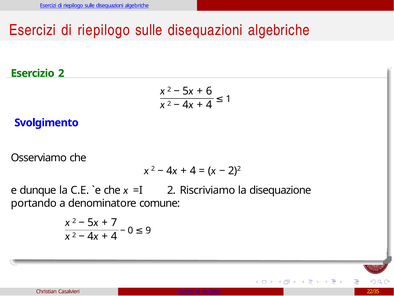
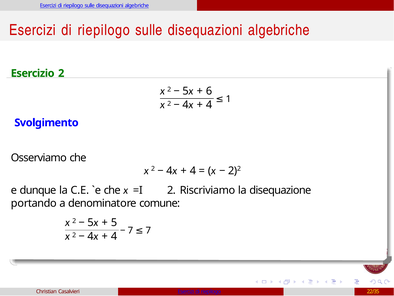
7: 7 -> 5
0 at (130, 230): 0 -> 7
9 at (148, 230): 9 -> 7
